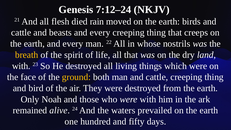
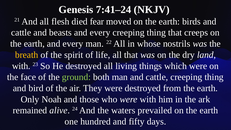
7:12–24: 7:12–24 -> 7:41–24
rain: rain -> fear
ground colour: yellow -> light green
